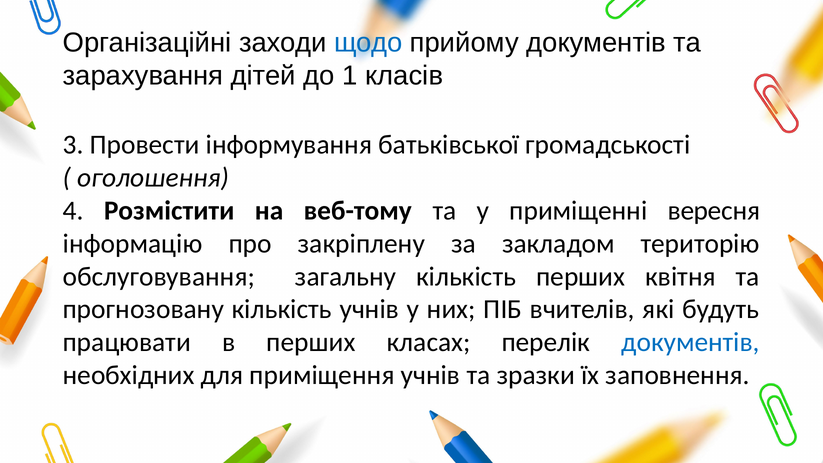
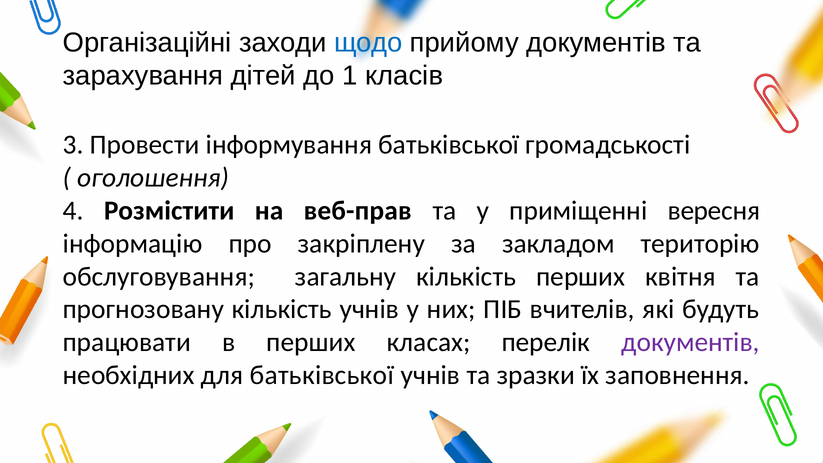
веб-тому: веб-тому -> веб-прав
документів at (691, 342) colour: blue -> purple
для приміщення: приміщення -> батьківської
